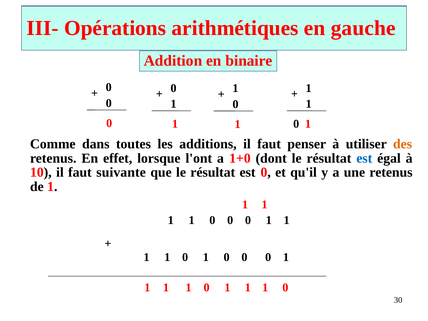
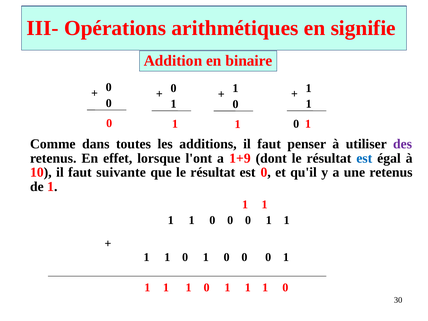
gauche: gauche -> signifie
des colour: orange -> purple
1+0: 1+0 -> 1+9
